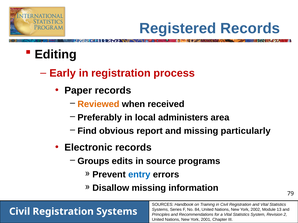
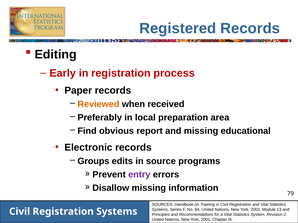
administers: administers -> preparation
particularly: particularly -> educational
entry colour: blue -> purple
